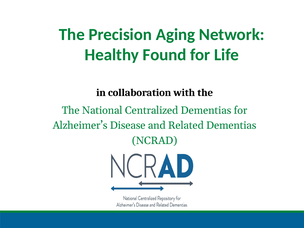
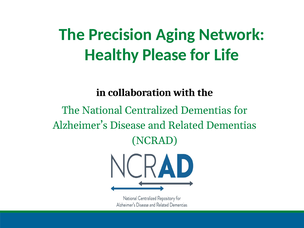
Found: Found -> Please
